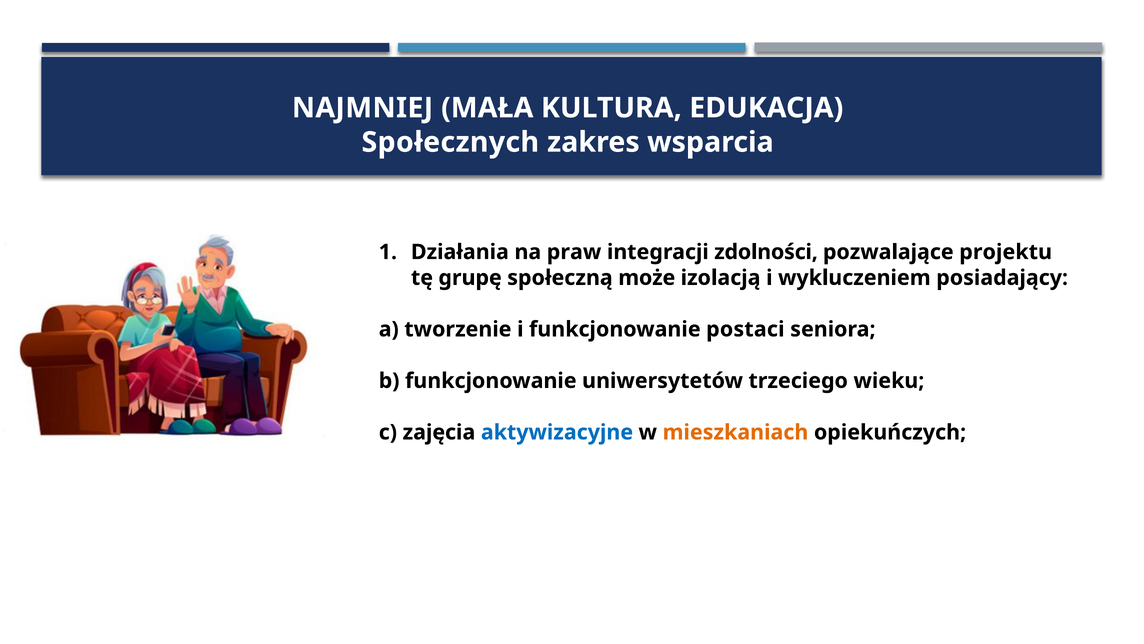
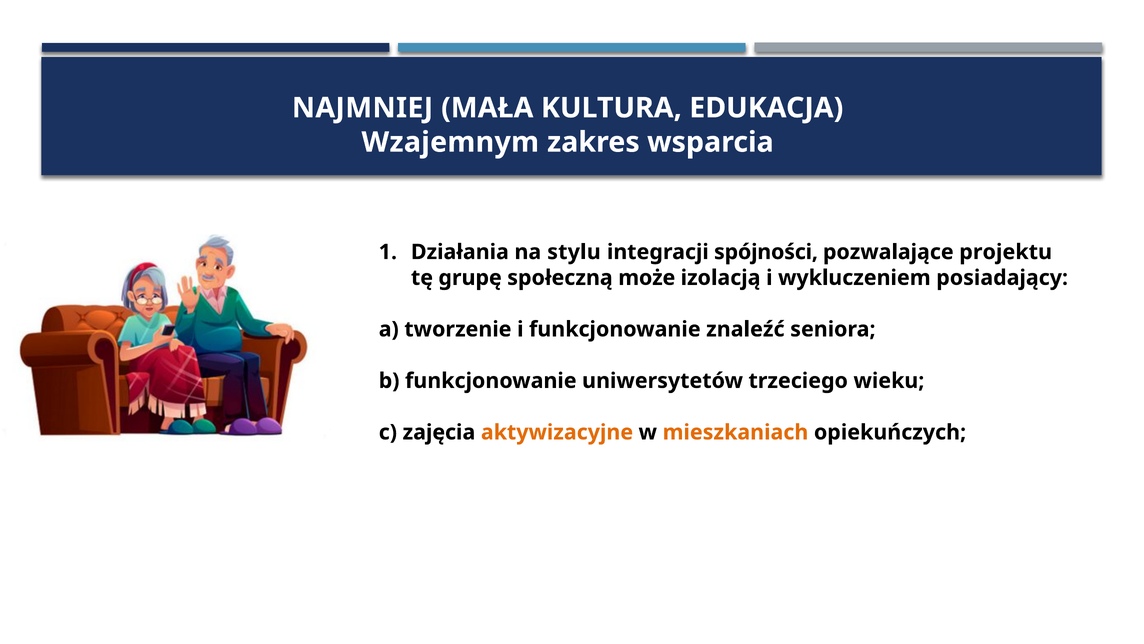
Społecznych: Społecznych -> Wzajemnym
praw: praw -> stylu
zdolności: zdolności -> spójności
postaci: postaci -> znaleźć
aktywizacyjne colour: blue -> orange
